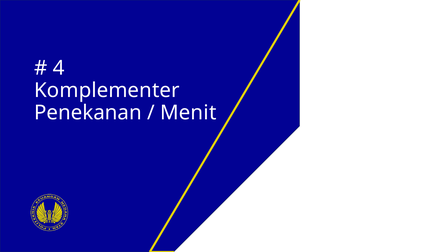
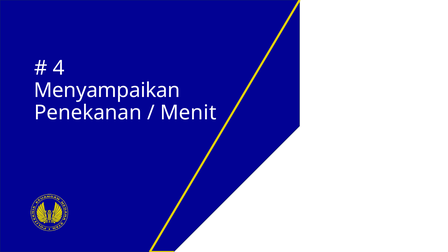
Komplementer: Komplementer -> Menyampaikan
